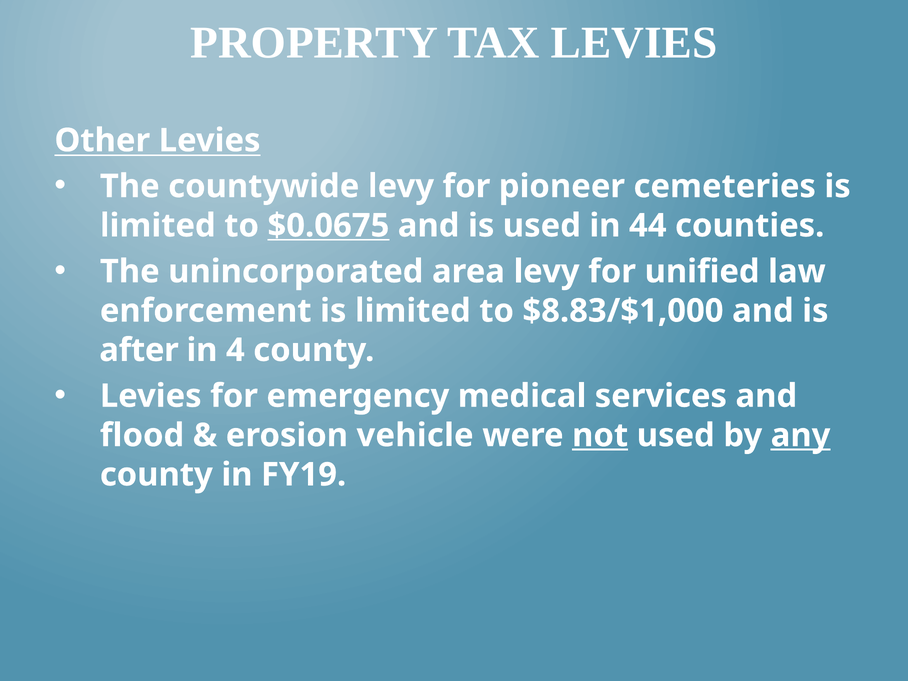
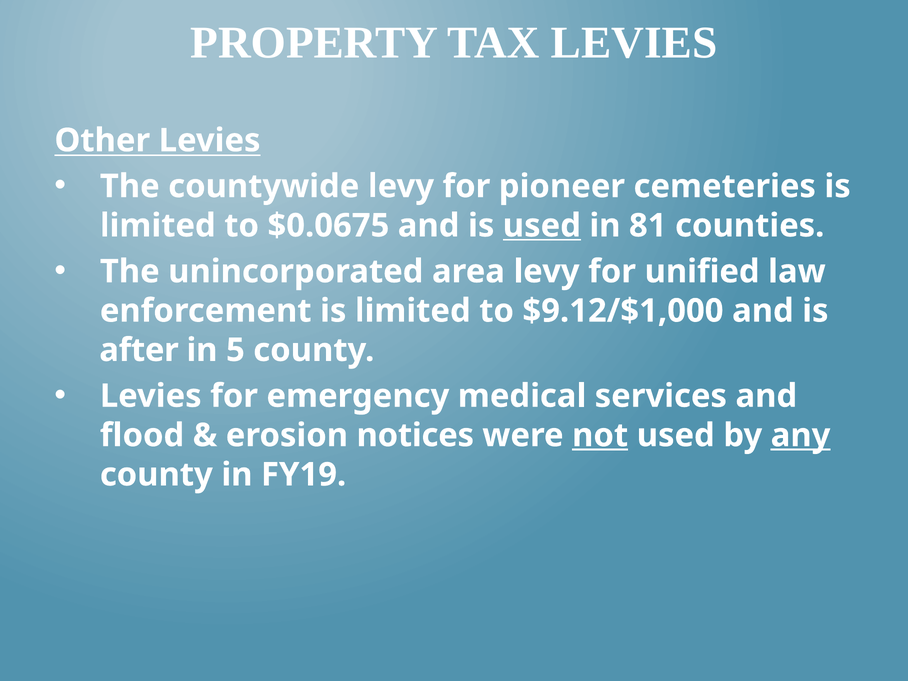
$0.0675 underline: present -> none
used at (542, 226) underline: none -> present
44: 44 -> 81
$8.83/$1,000: $8.83/$1,000 -> $9.12/$1,000
4: 4 -> 5
vehicle: vehicle -> notices
